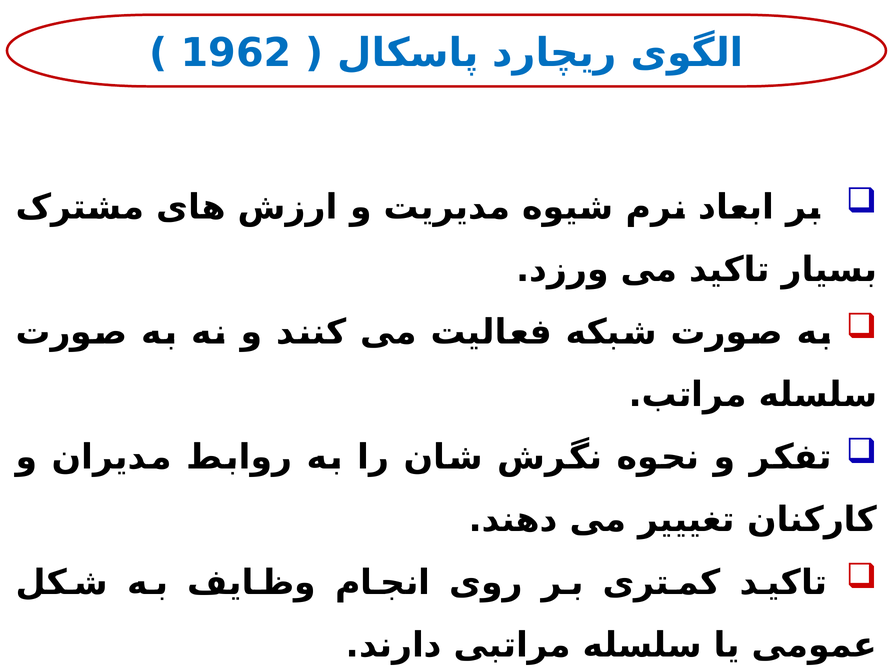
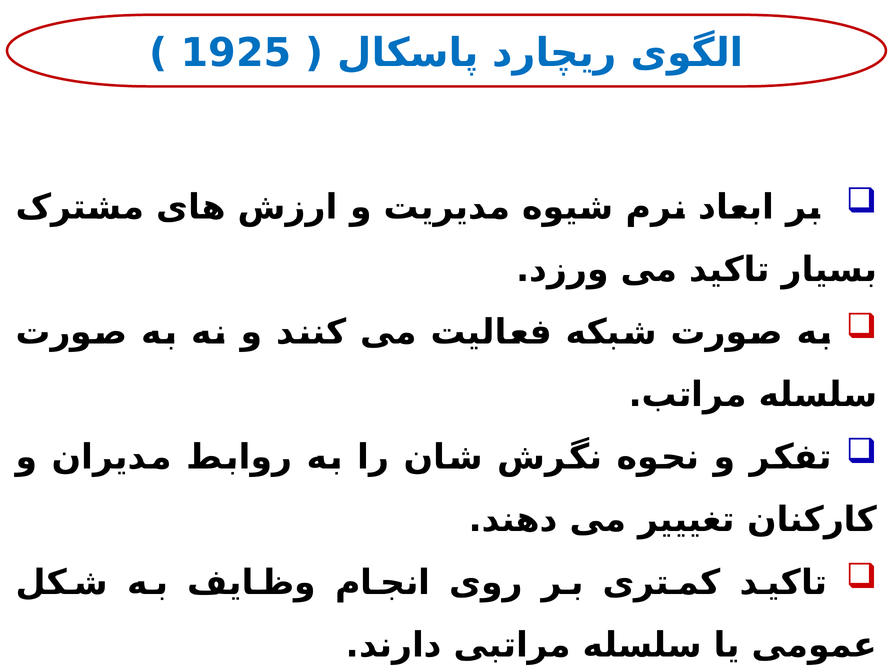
1962: 1962 -> 1925
